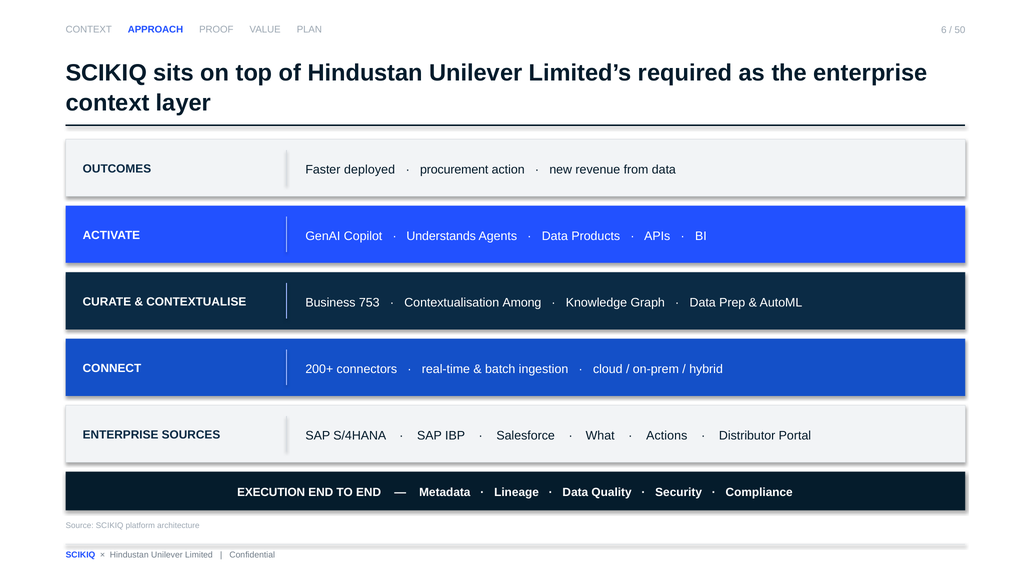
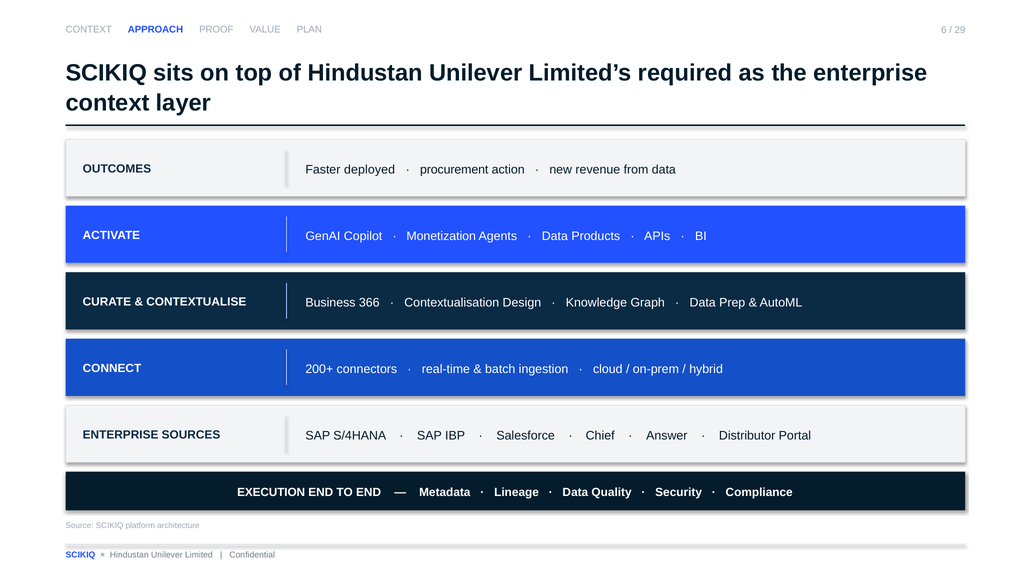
50: 50 -> 29
Understands: Understands -> Monetization
753: 753 -> 366
Among: Among -> Design
What: What -> Chief
Actions: Actions -> Answer
